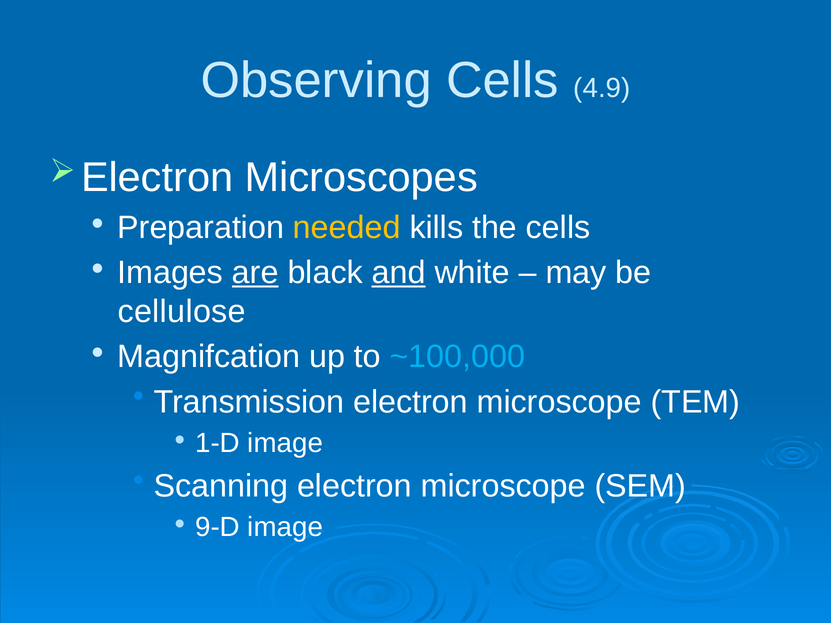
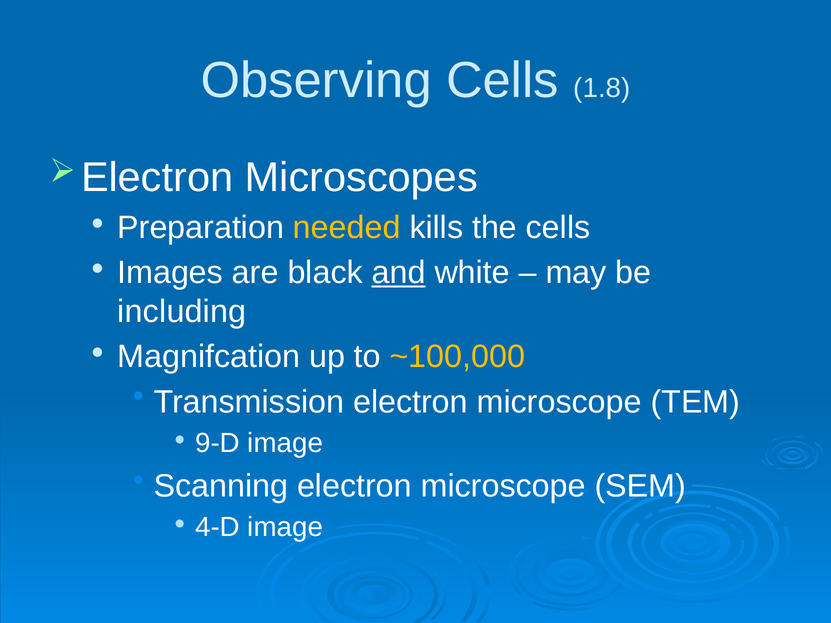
4.9: 4.9 -> 1.8
are underline: present -> none
cellulose: cellulose -> including
~100,000 colour: light blue -> yellow
1-D: 1-D -> 9-D
9-D: 9-D -> 4-D
